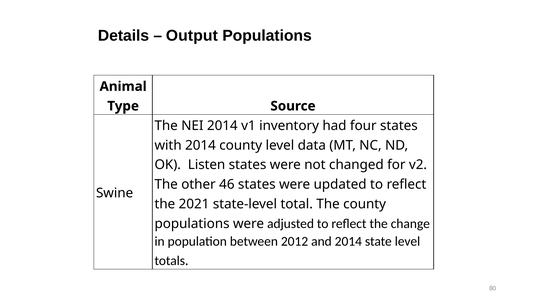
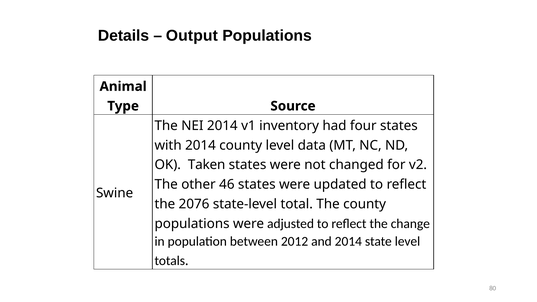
Listen: Listen -> Taken
2021: 2021 -> 2076
